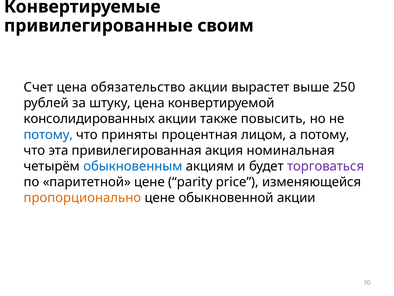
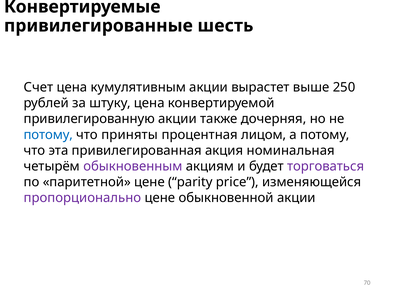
своим: своим -> шесть
обязательство: обязательство -> кумулятивным
консолидированных: консолидированных -> привилегированную
повысить: повысить -> дочерняя
обыкновенным colour: blue -> purple
пропорционально colour: orange -> purple
